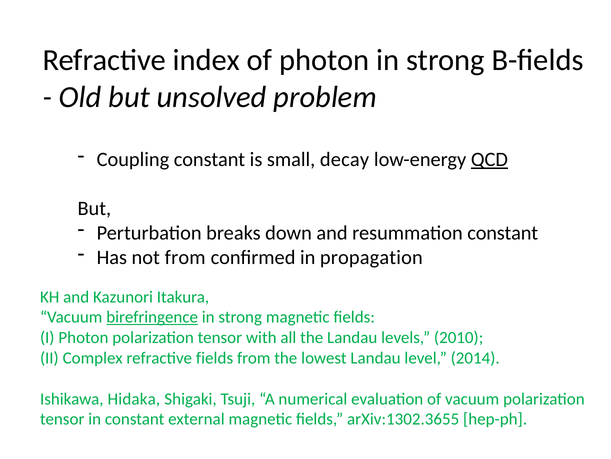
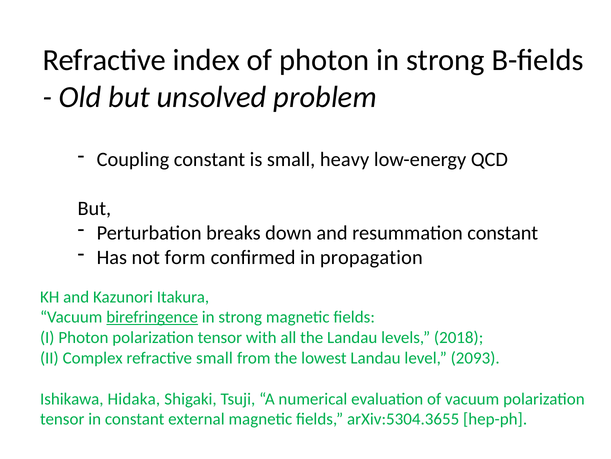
decay: decay -> heavy
QCD underline: present -> none
not from: from -> form
2010: 2010 -> 2018
refractive fields: fields -> small
2014: 2014 -> 2093
arXiv:1302.3655: arXiv:1302.3655 -> arXiv:5304.3655
